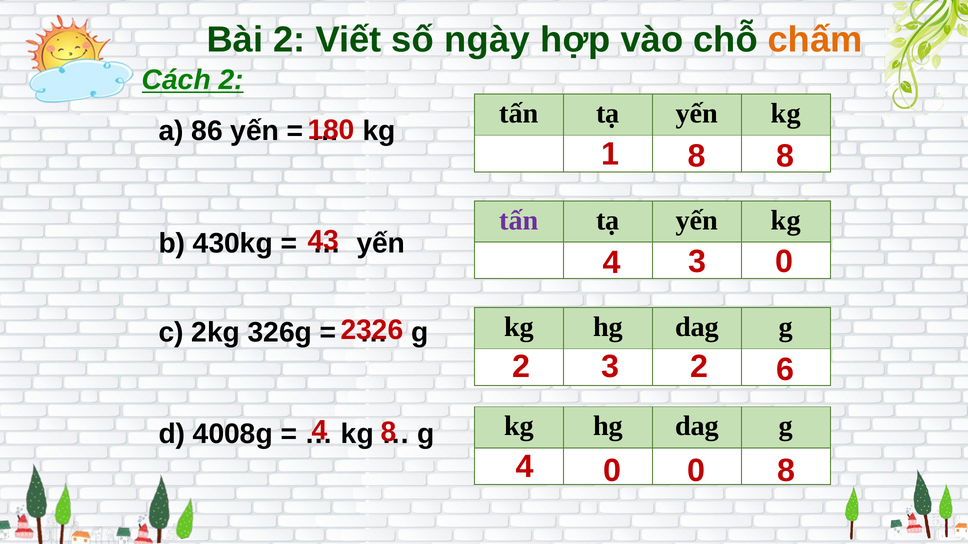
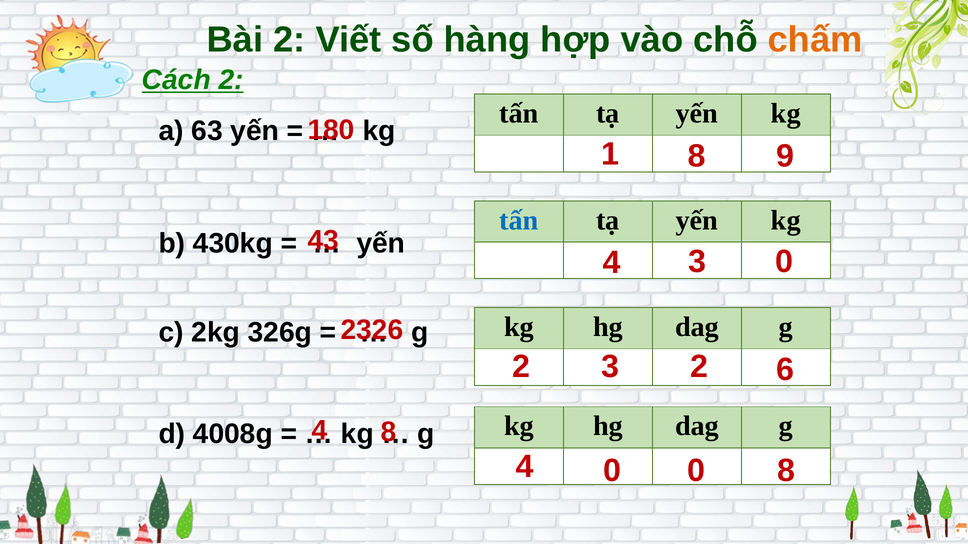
ngày: ngày -> hàng
86: 86 -> 63
1 8: 8 -> 9
tấn at (519, 221) colour: purple -> blue
